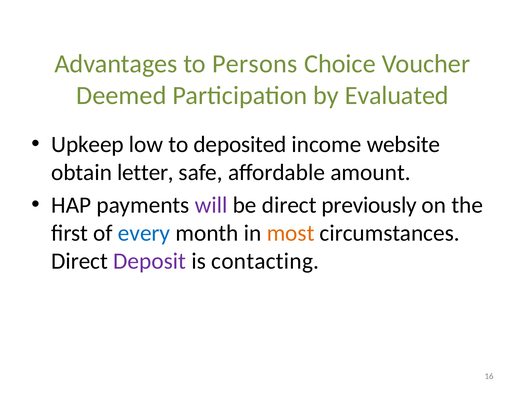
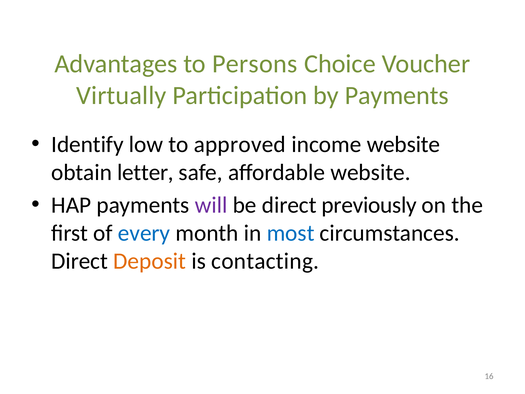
Deemed: Deemed -> Virtually
by Evaluated: Evaluated -> Payments
Upkeep: Upkeep -> Identify
deposited: deposited -> approved
affordable amount: amount -> website
most colour: orange -> blue
Deposit colour: purple -> orange
